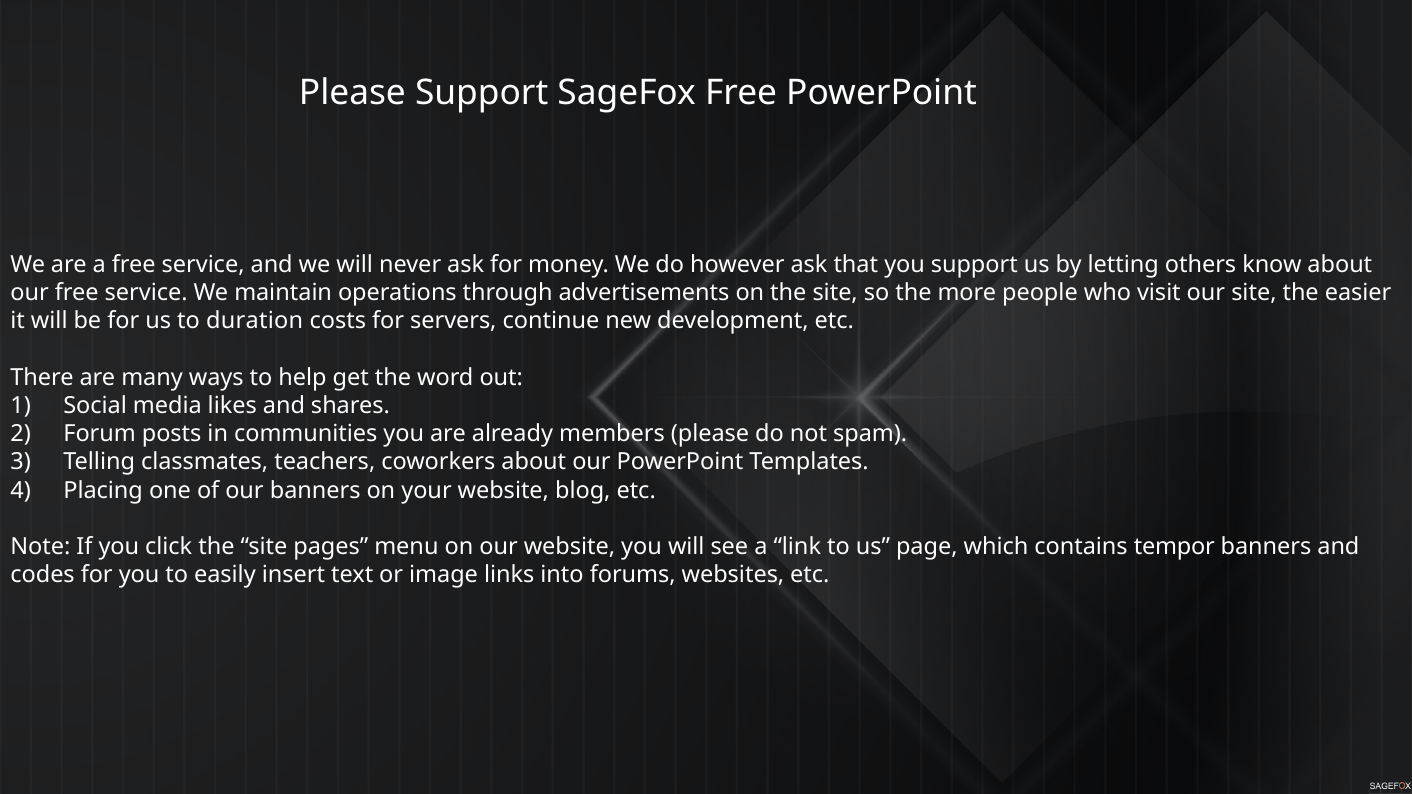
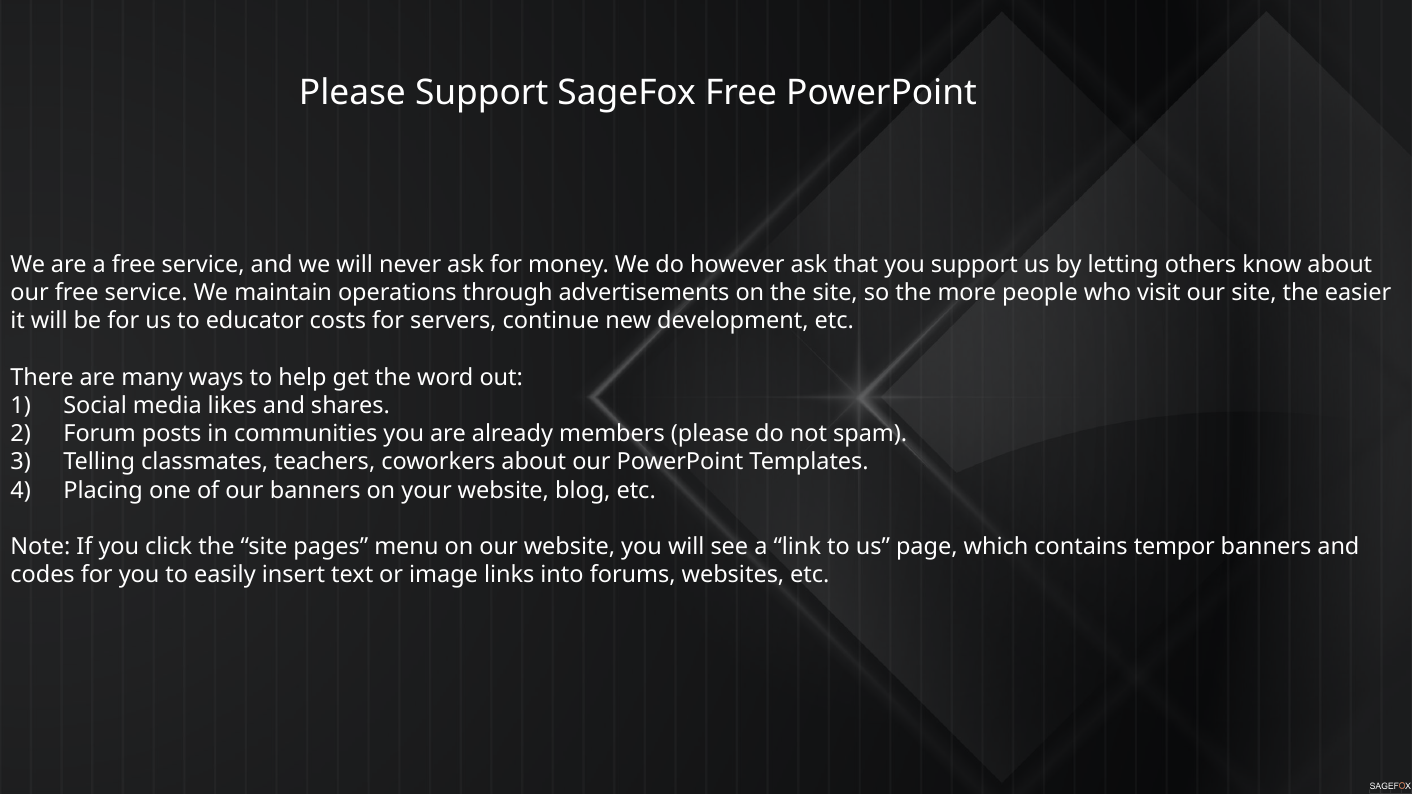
duration: duration -> educator
